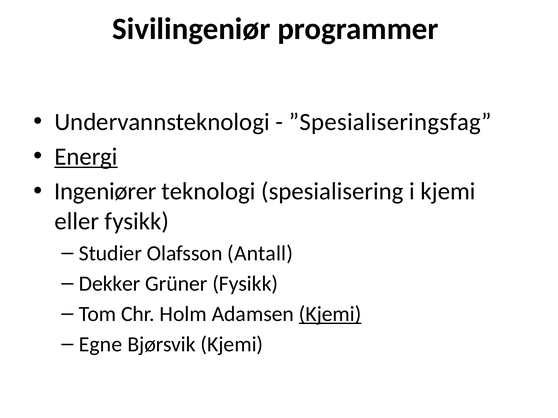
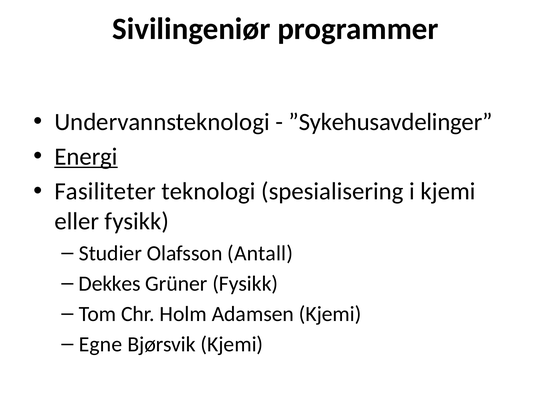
”Spesialiseringsfag: ”Spesialiseringsfag -> ”Sykehusavdelinger
Ingeniører: Ingeniører -> Fasiliteter
Dekker: Dekker -> Dekkes
Kjemi at (330, 314) underline: present -> none
